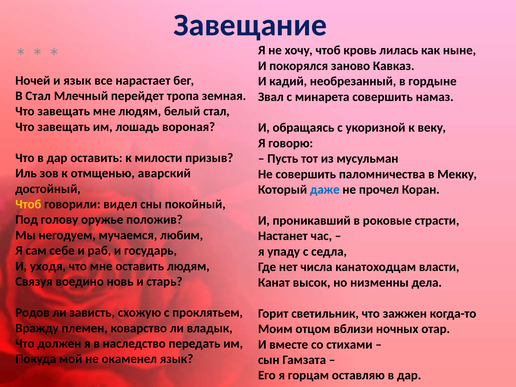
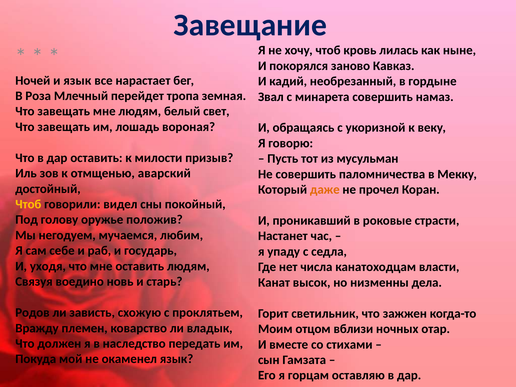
В Стал: Стал -> Роза
белый стал: стал -> свет
даже colour: blue -> orange
